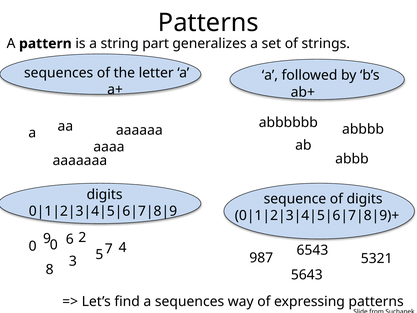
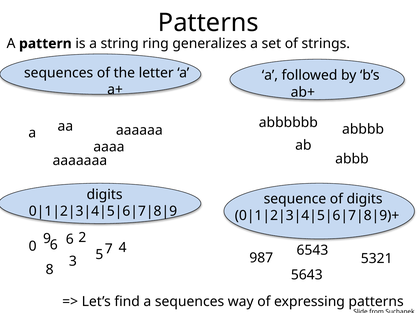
part: part -> ring
0 0: 0 -> 6
